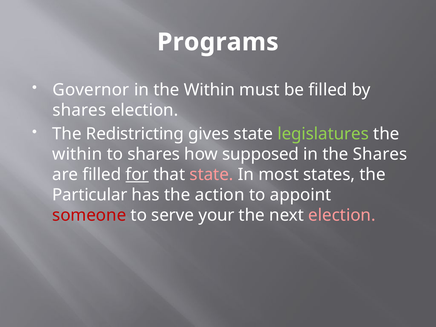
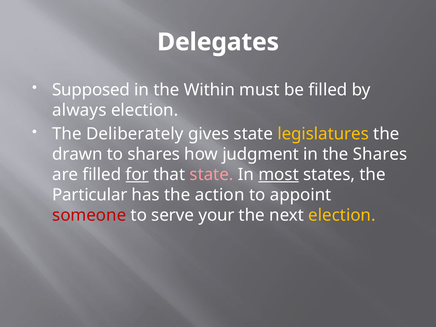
Programs: Programs -> Delegates
Governor: Governor -> Supposed
shares at (79, 110): shares -> always
Redistricting: Redistricting -> Deliberately
legislatures colour: light green -> yellow
within at (77, 154): within -> drawn
supposed: supposed -> judgment
most underline: none -> present
election at (342, 215) colour: pink -> yellow
